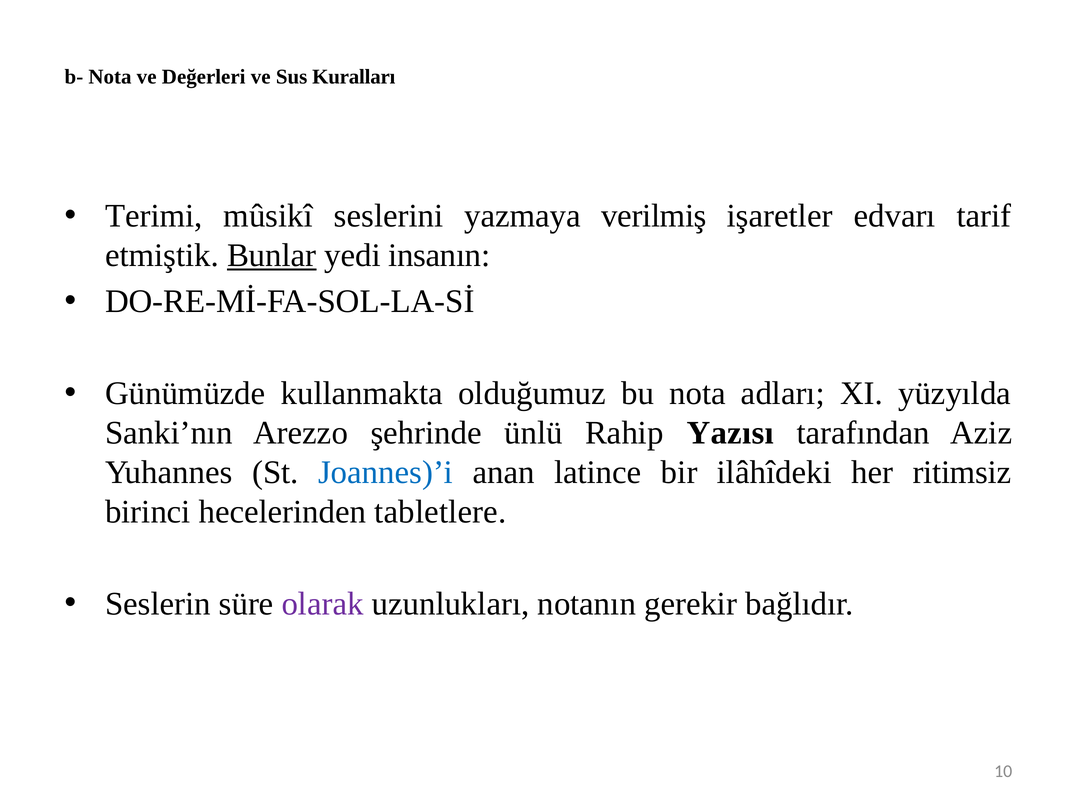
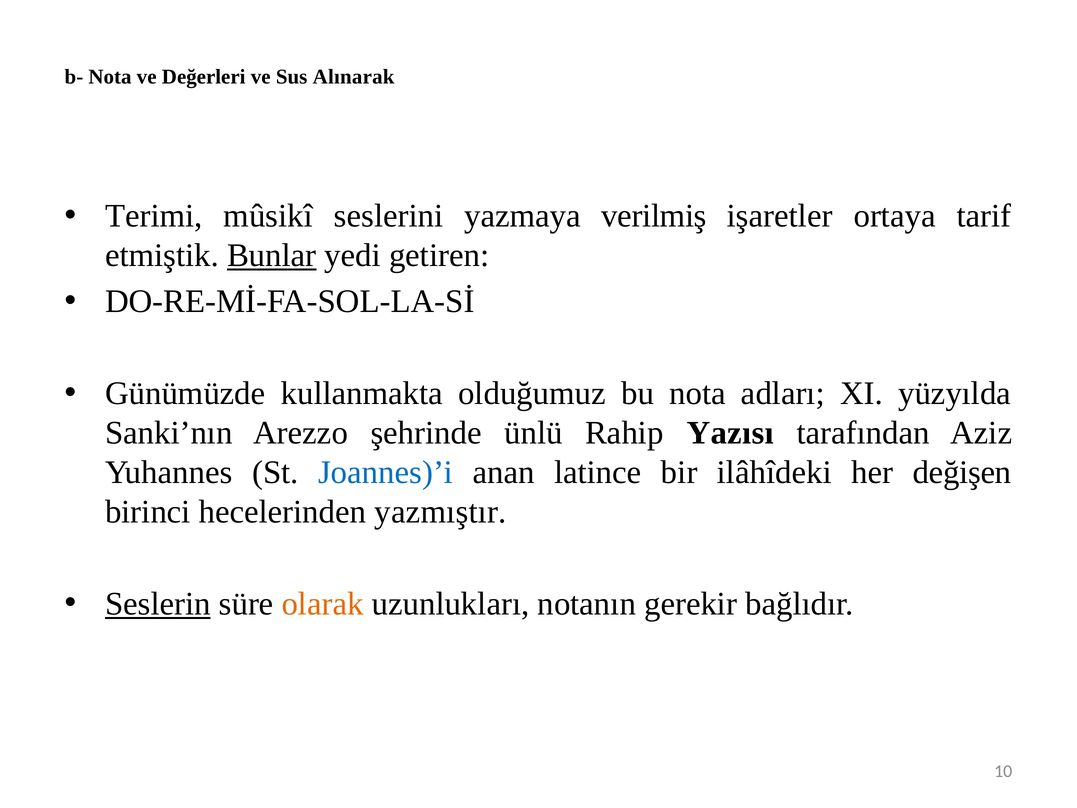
Kuralları: Kuralları -> Alınarak
edvarı: edvarı -> ortaya
insanın: insanın -> getiren
ritimsiz: ritimsiz -> değişen
tabletlere: tabletlere -> yazmıştır
Seslerin underline: none -> present
olarak colour: purple -> orange
